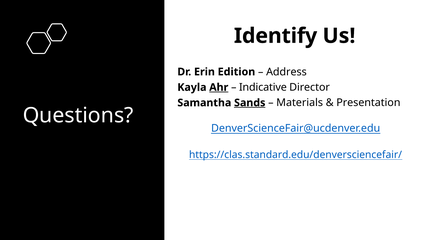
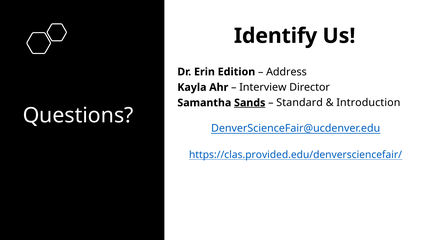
Ahr underline: present -> none
Indicative: Indicative -> Interview
Materials: Materials -> Standard
Presentation: Presentation -> Introduction
https://clas.standard.edu/denversciencefair/: https://clas.standard.edu/denversciencefair/ -> https://clas.provided.edu/denversciencefair/
